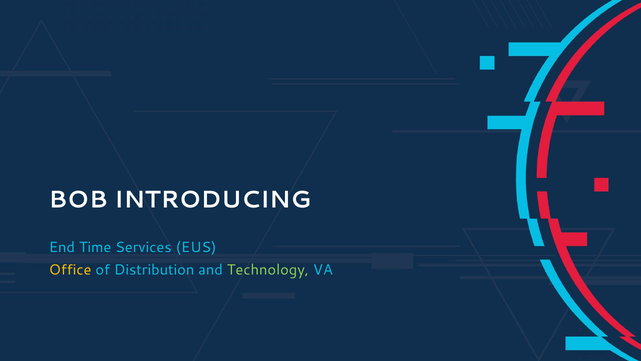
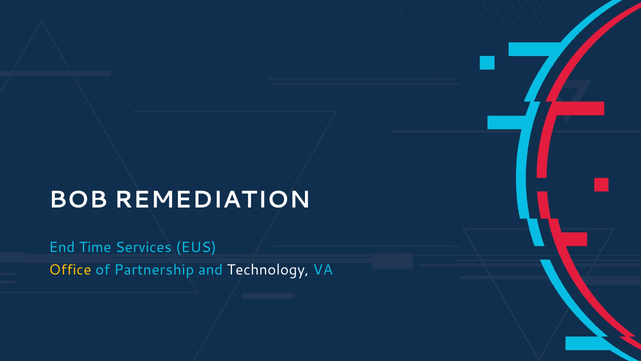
INTRODUCING: INTRODUCING -> REMEDIATION
Distribution: Distribution -> Partnership
Technology colour: light green -> white
